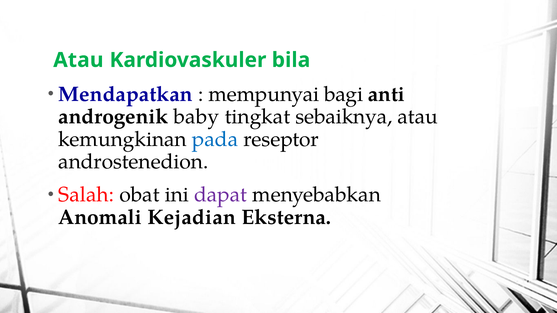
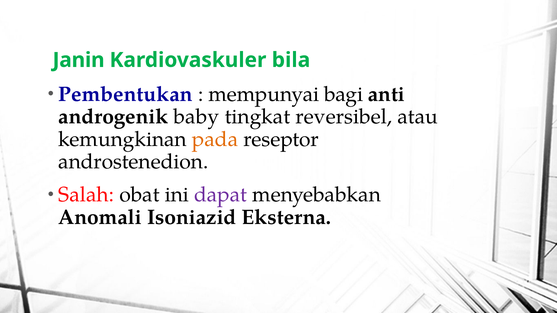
Atau at (78, 60): Atau -> Janin
Mendapatkan: Mendapatkan -> Pembentukan
sebaiknya: sebaiknya -> reversibel
pada colour: blue -> orange
Kejadian: Kejadian -> Isoniazid
